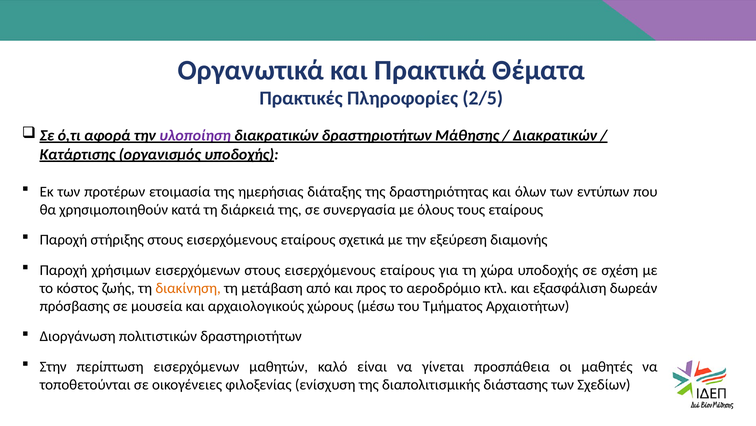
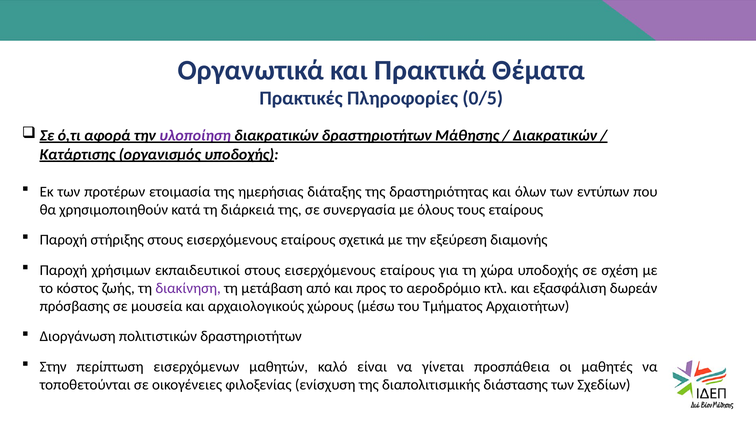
2/5: 2/5 -> 0/5
χρήσιμων εισερχόμενων: εισερχόμενων -> εκπαιδευτικοί
διακίνηση colour: orange -> purple
